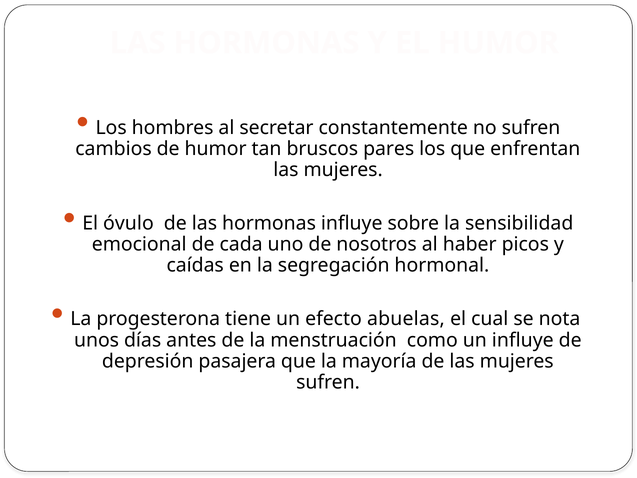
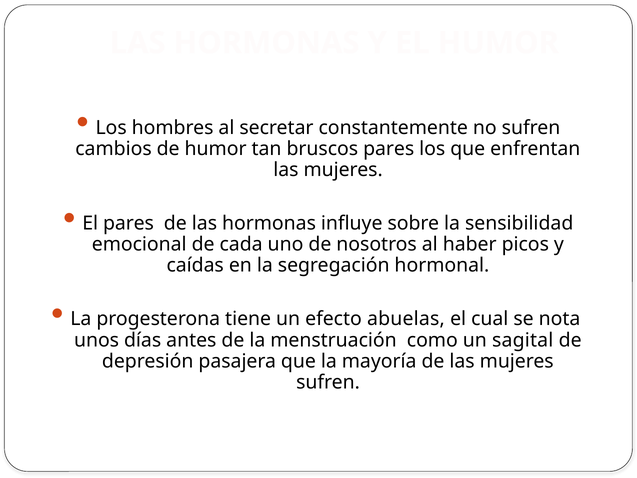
El óvulo: óvulo -> pares
un influye: influye -> sagital
